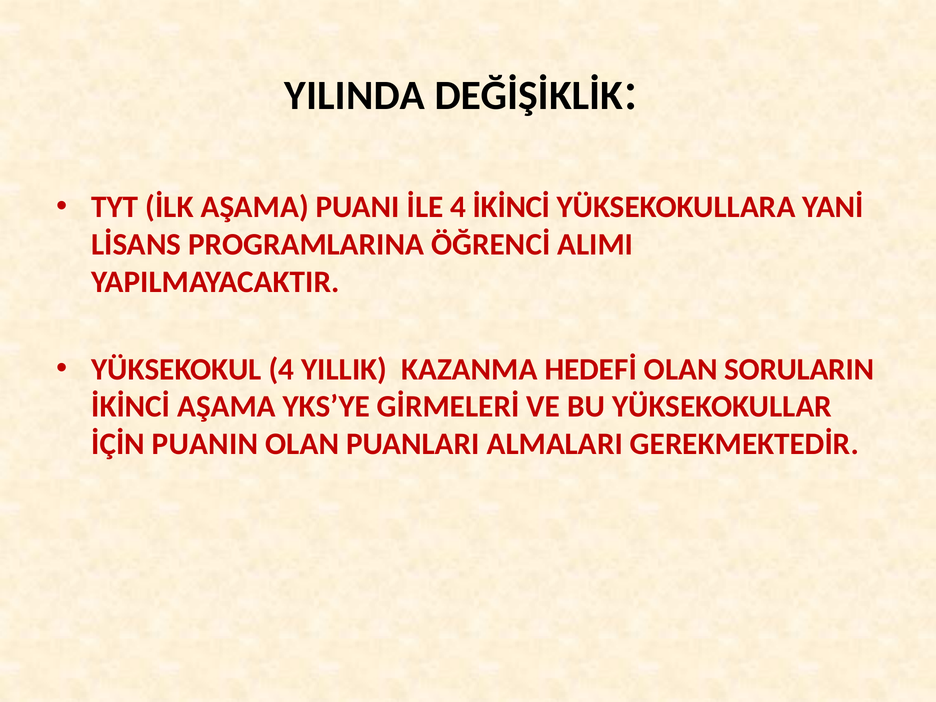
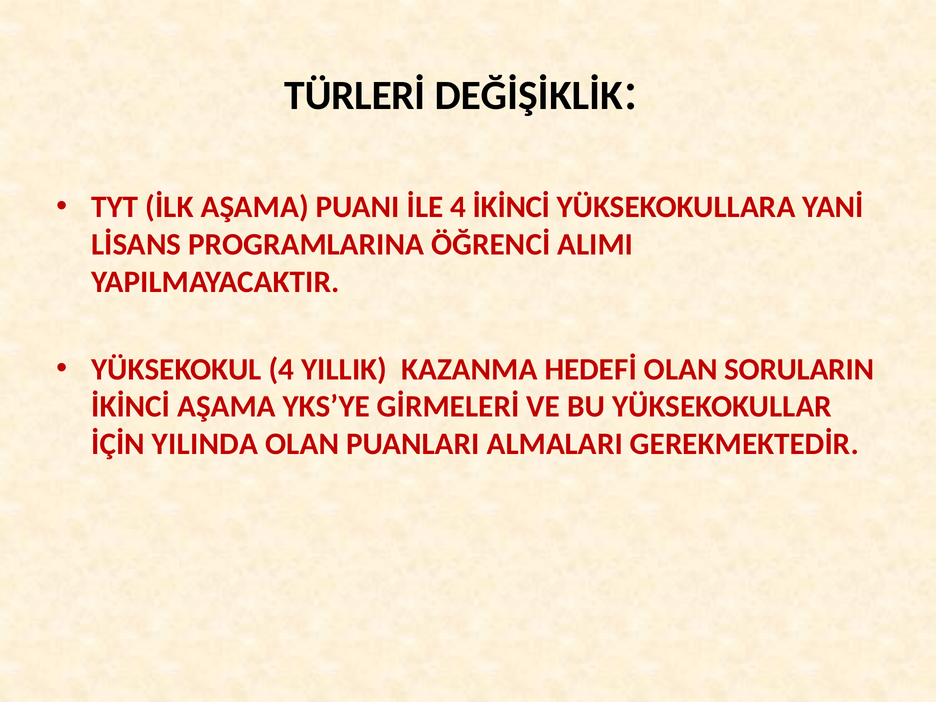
YILINDA: YILINDA -> TÜRLERİ
PUANIN: PUANIN -> YILINDA
